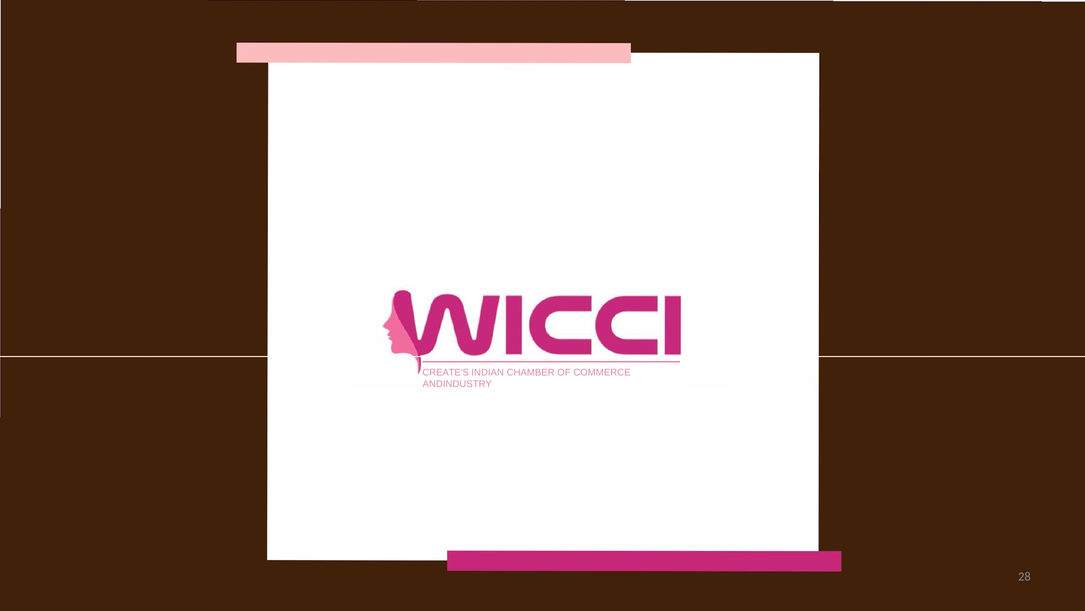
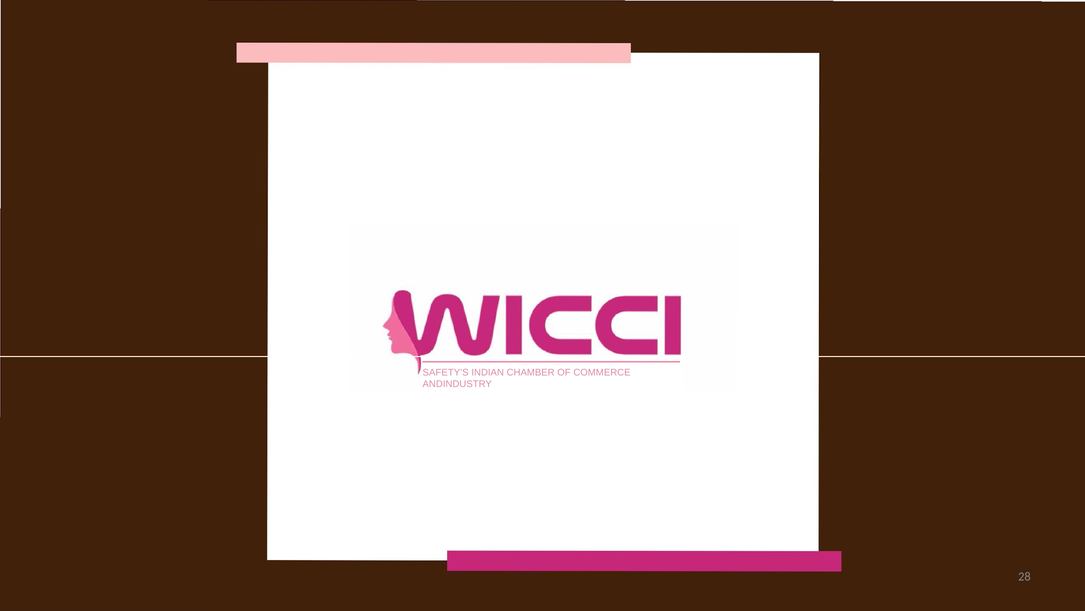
CREATE'S: CREATE'S -> SAFETY'S
